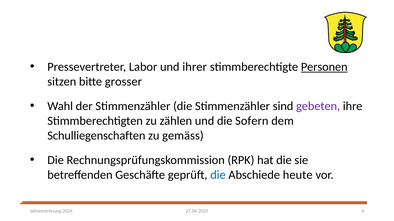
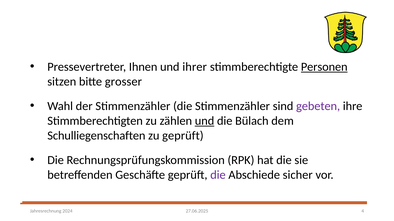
Labor: Labor -> Ihnen
und at (205, 121) underline: none -> present
Sofern: Sofern -> Bülach
zu gemäss: gemäss -> geprüft
die at (218, 175) colour: blue -> purple
heute: heute -> sicher
